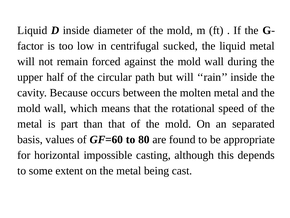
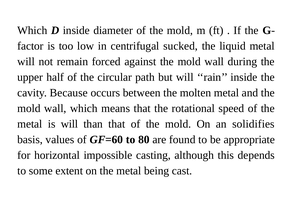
Liquid at (32, 30): Liquid -> Which
is part: part -> will
separated: separated -> solidifies
